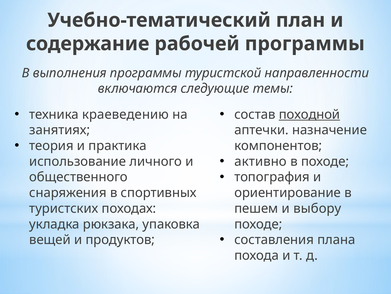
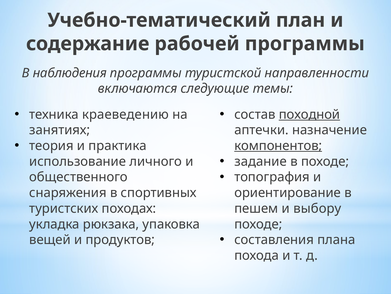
выполнения: выполнения -> наблюдения
компонентов underline: none -> present
активно: активно -> задание
